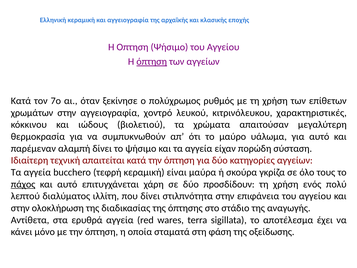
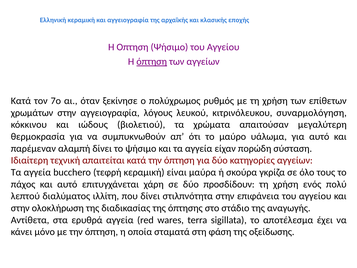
χοντρό: χοντρό -> λόγους
χαρακτηριστικές: χαρακτηριστικές -> συναρμολόγηση
πάχος underline: present -> none
